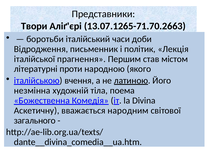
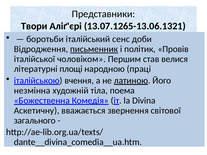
13.07.1265-71.70.2663: 13.07.1265-71.70.2663 -> 13.07.1265-13.06.1321
часи: часи -> сенс
письменник underline: none -> present
Лекція: Лекція -> Провів
прагнення: прагнення -> чоловіком
містом: містом -> велися
проти: проти -> площі
якого: якого -> праці
народним: народним -> звернення
